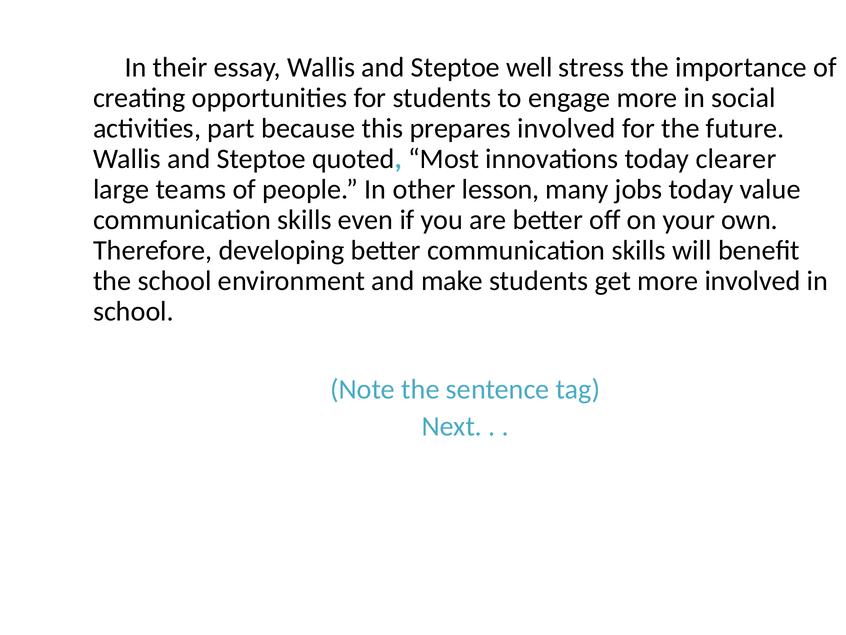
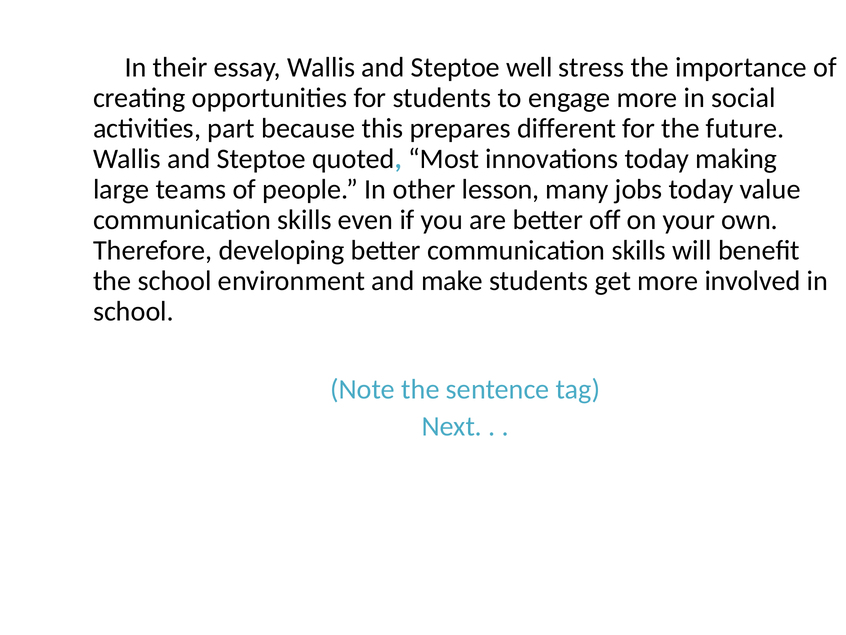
prepares involved: involved -> different
clearer: clearer -> making
